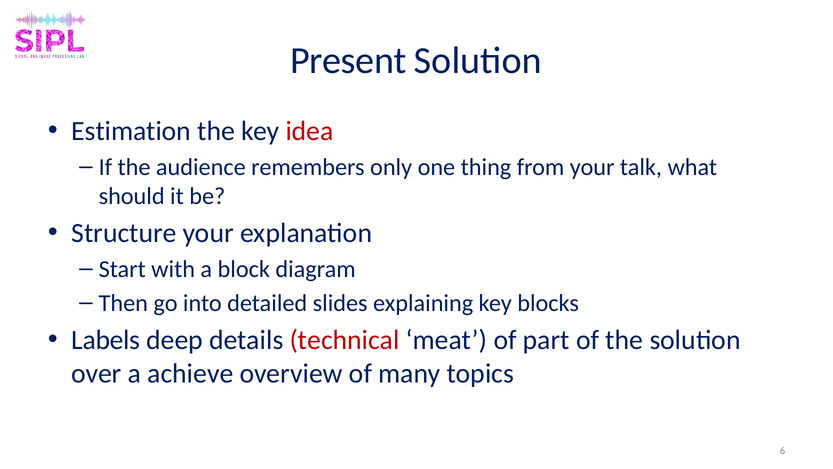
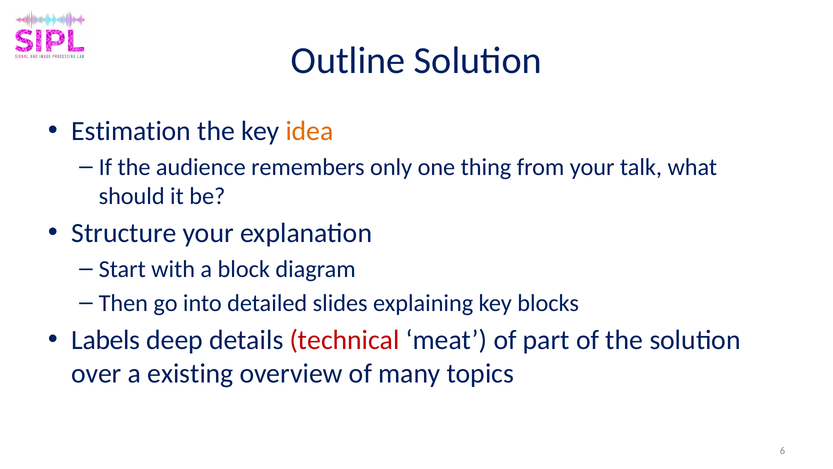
Present: Present -> Outline
idea colour: red -> orange
achieve: achieve -> existing
